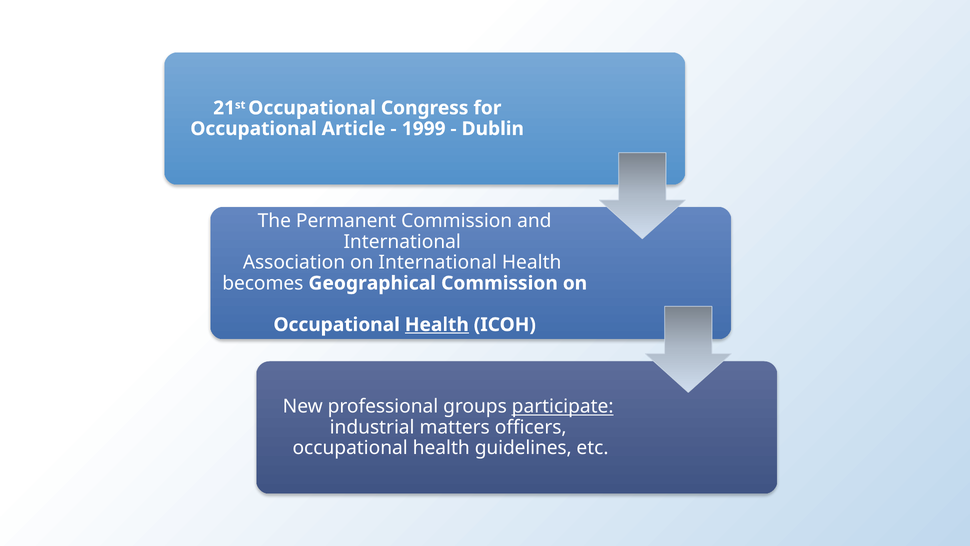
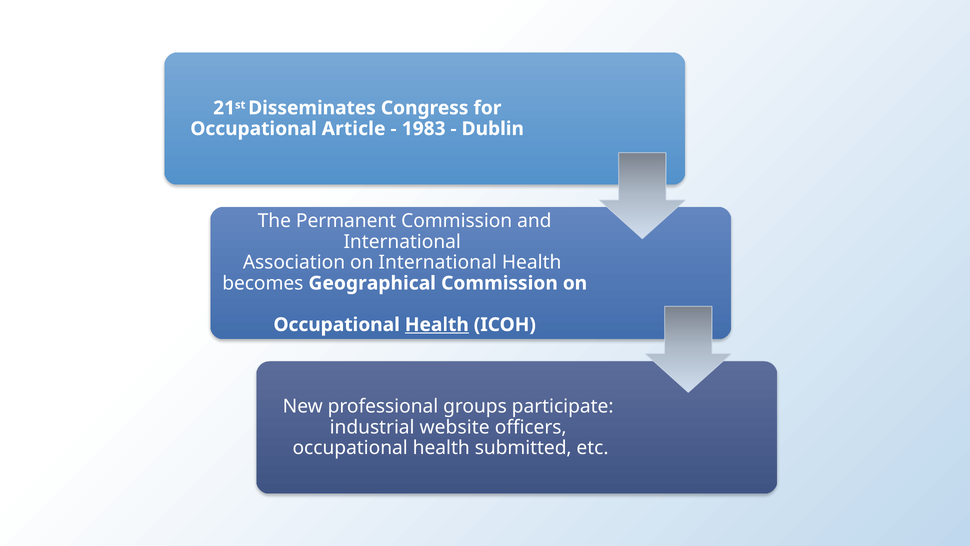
21st Occupational: Occupational -> Disseminates
1999: 1999 -> 1983
participate underline: present -> none
matters: matters -> website
guidelines: guidelines -> submitted
